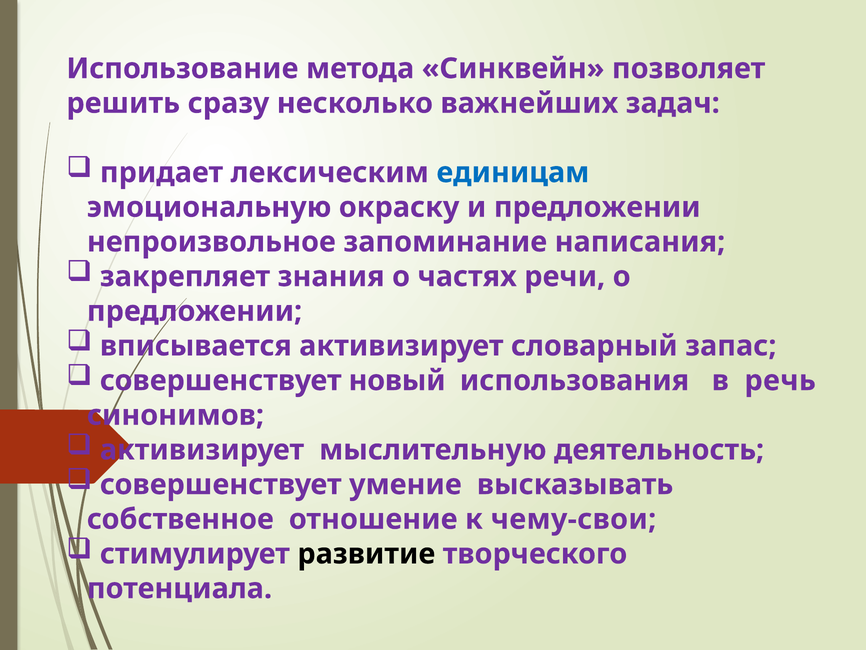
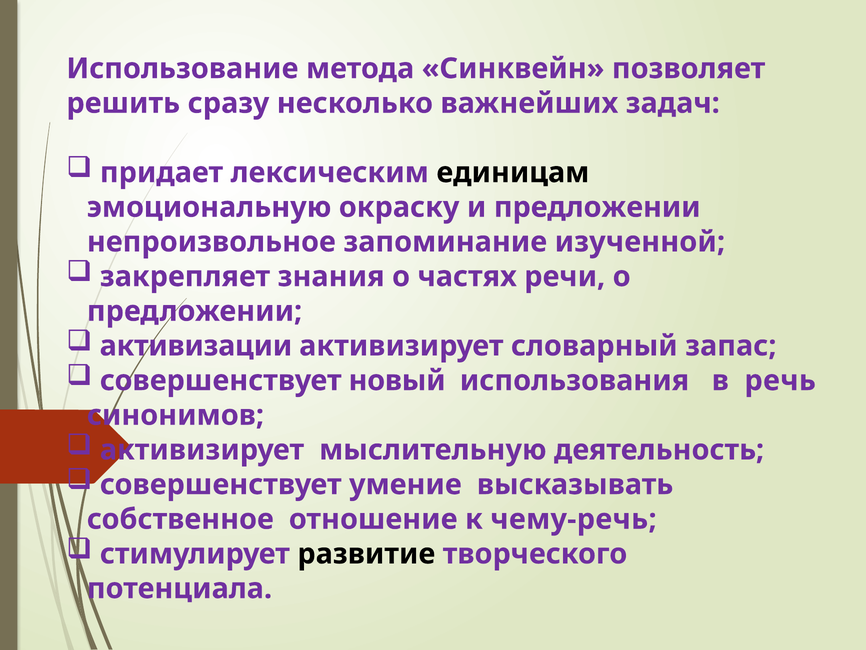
единицам colour: blue -> black
написания: написания -> изученной
вписывается: вписывается -> активизации
чему-свои: чему-свои -> чему-речь
